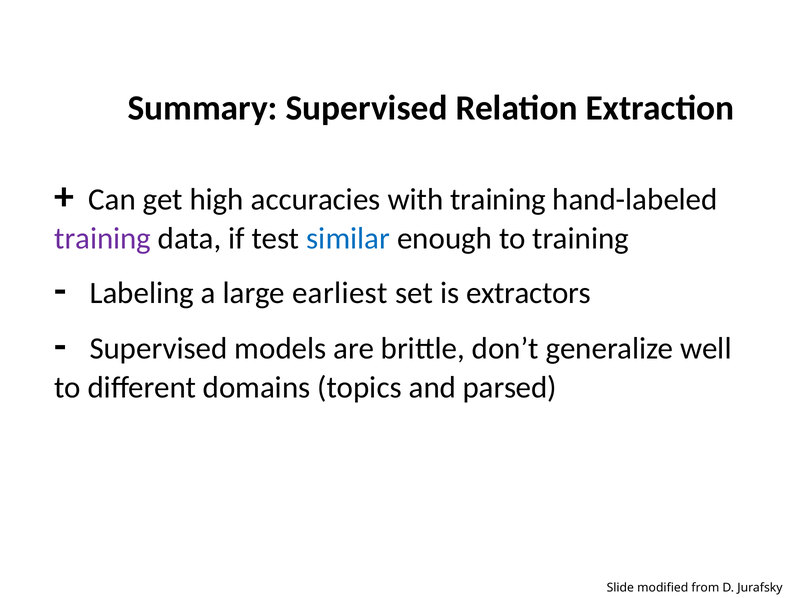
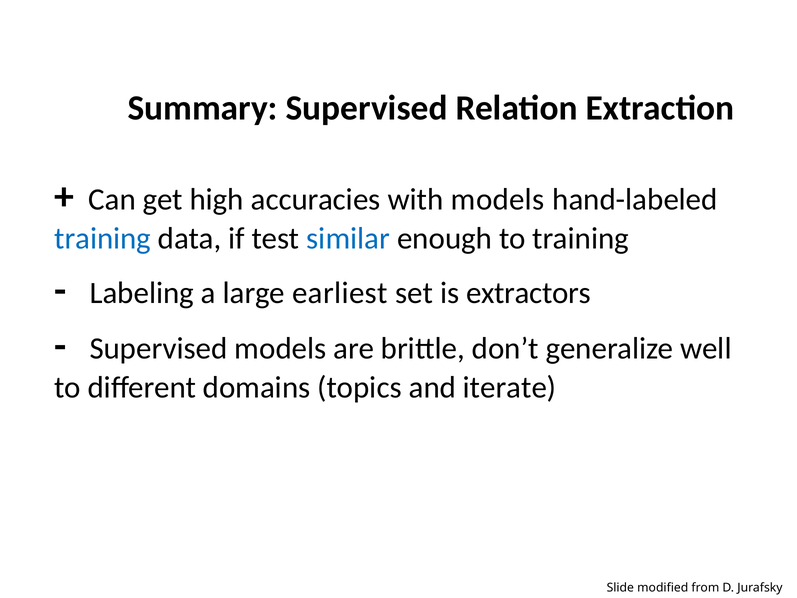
with training: training -> models
training at (103, 239) colour: purple -> blue
parsed: parsed -> iterate
